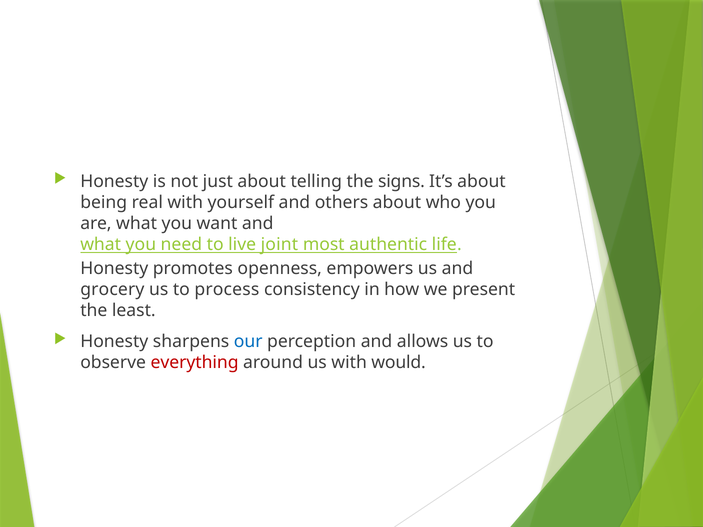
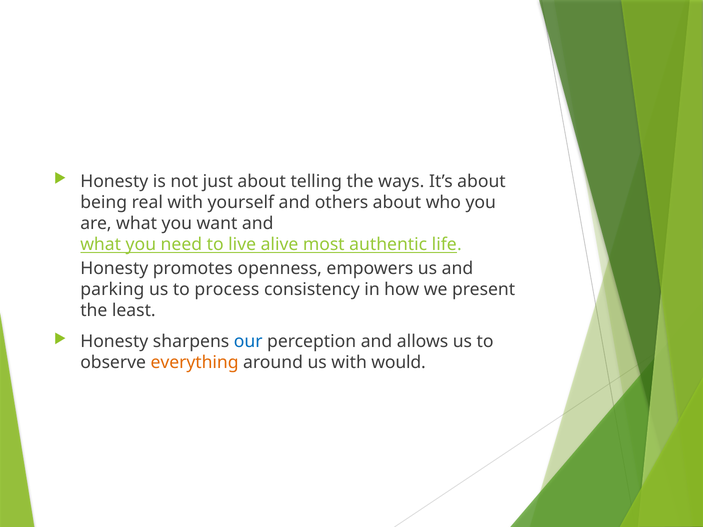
signs: signs -> ways
joint: joint -> alive
grocery: grocery -> parking
everything colour: red -> orange
